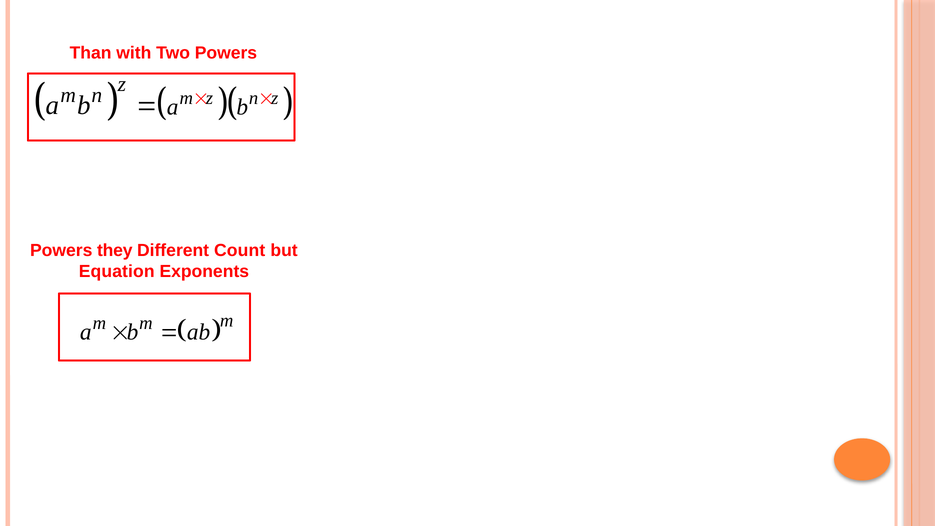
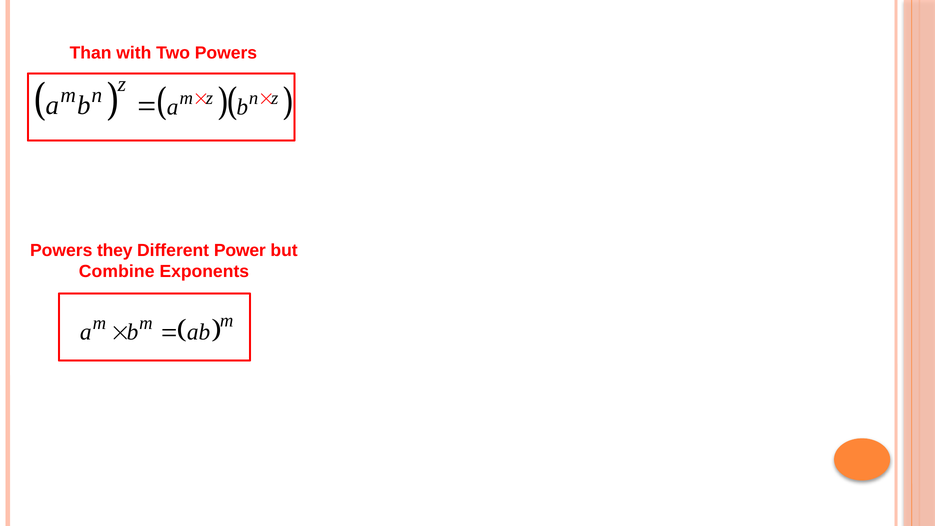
Count: Count -> Power
Equation: Equation -> Combine
